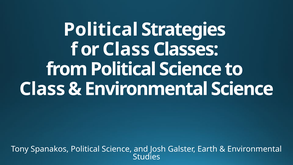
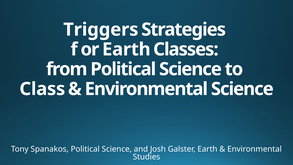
Political at (101, 30): Political -> Triggers
or Class: Class -> Earth
